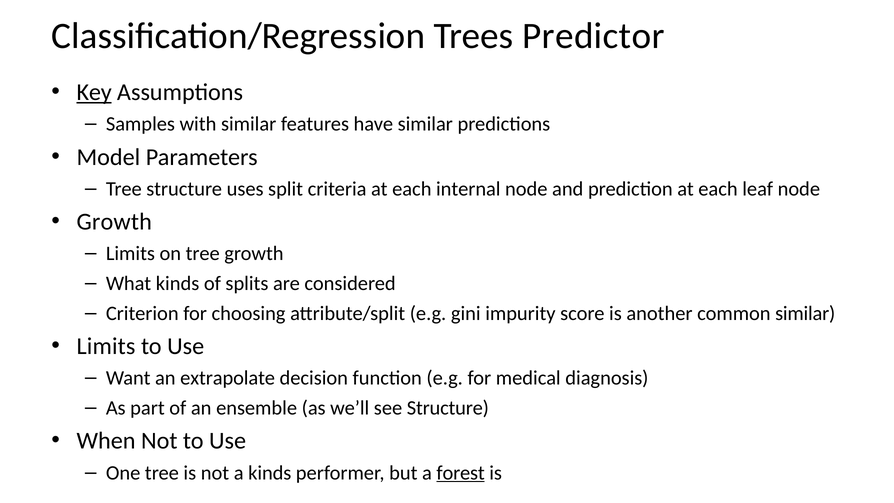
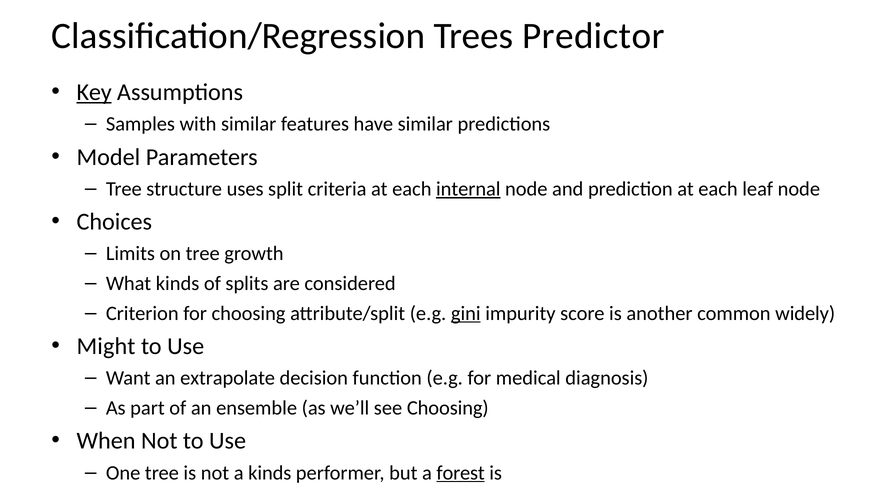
internal underline: none -> present
Growth at (114, 222): Growth -> Choices
gini underline: none -> present
common similar: similar -> widely
Limits at (106, 346): Limits -> Might
see Structure: Structure -> Choosing
